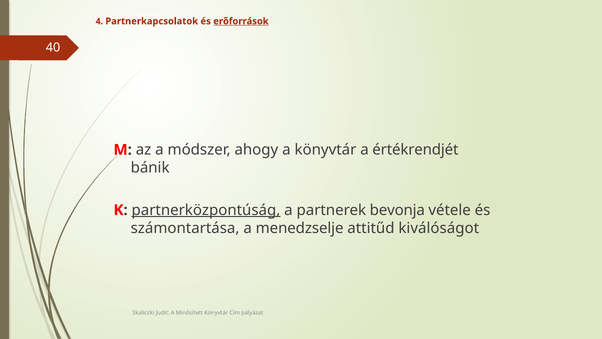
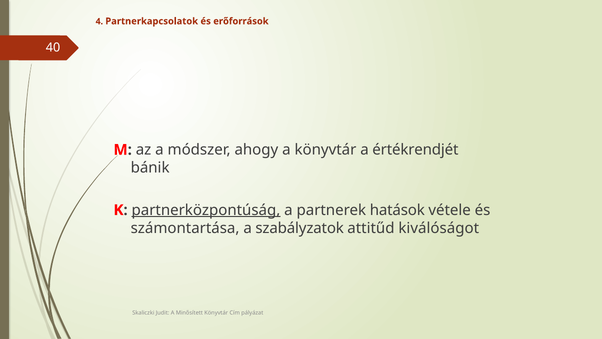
erőforrások underline: present -> none
bevonja: bevonja -> hatások
menedzselje: menedzselje -> szabályzatok
